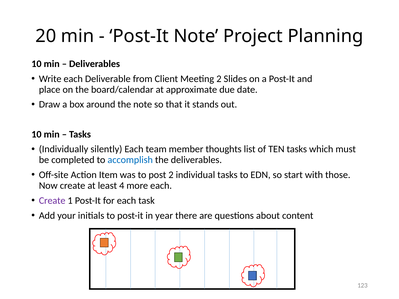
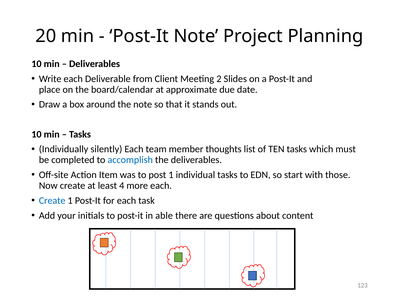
post 2: 2 -> 1
Create at (52, 201) colour: purple -> blue
year: year -> able
